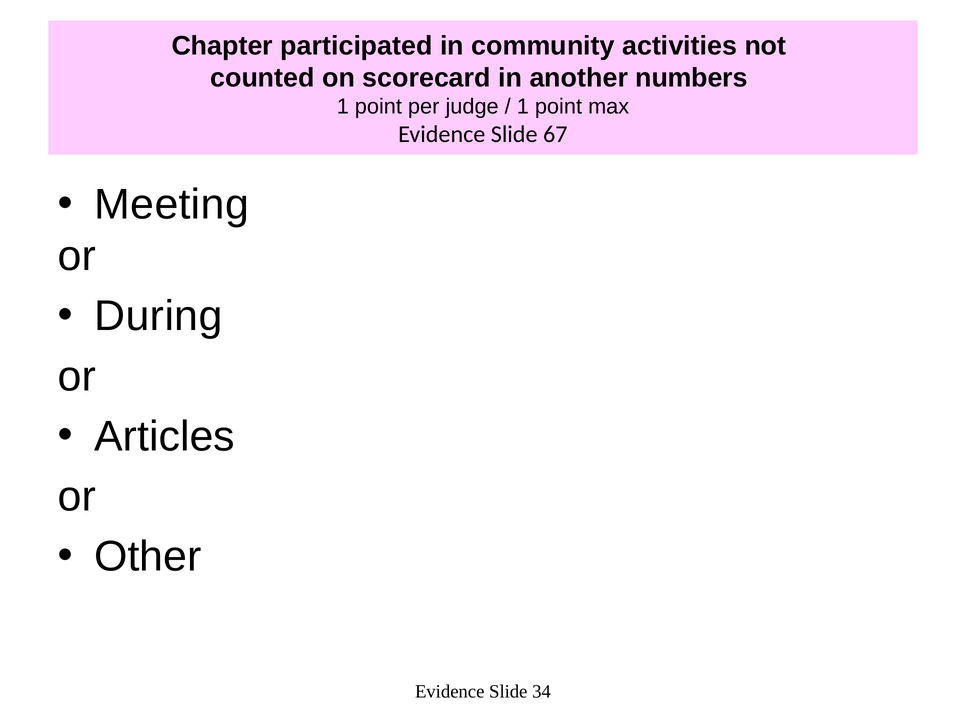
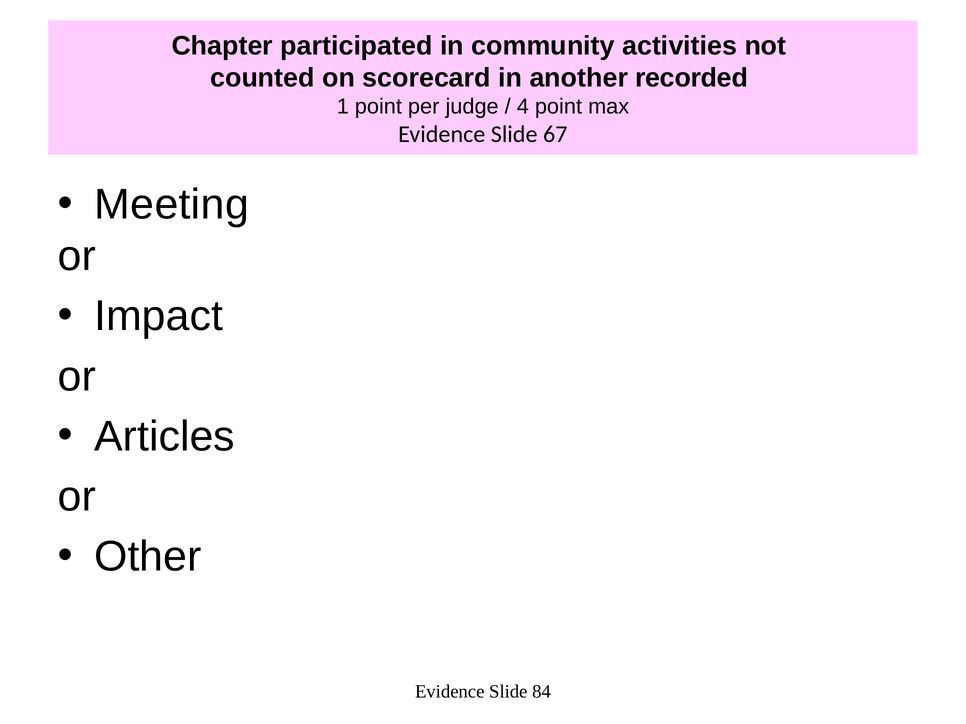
numbers: numbers -> recorded
1 at (523, 107): 1 -> 4
During: During -> Impact
34: 34 -> 84
